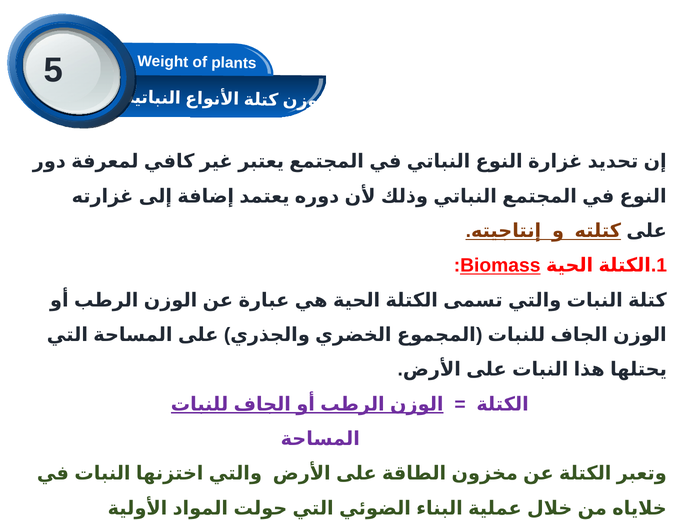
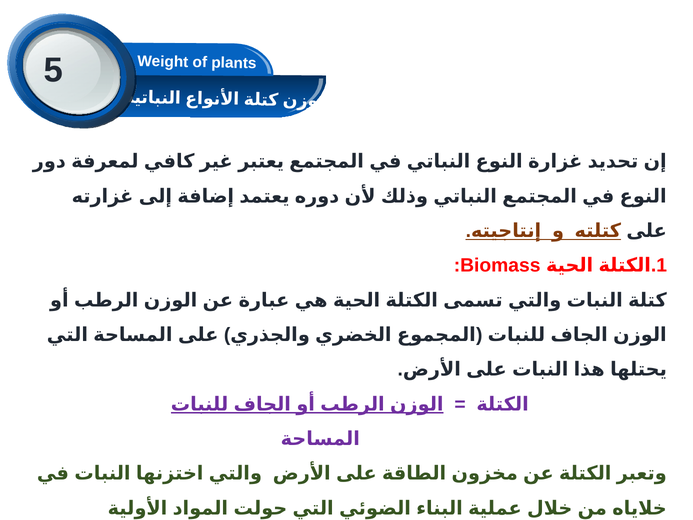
Biomass underline: present -> none
